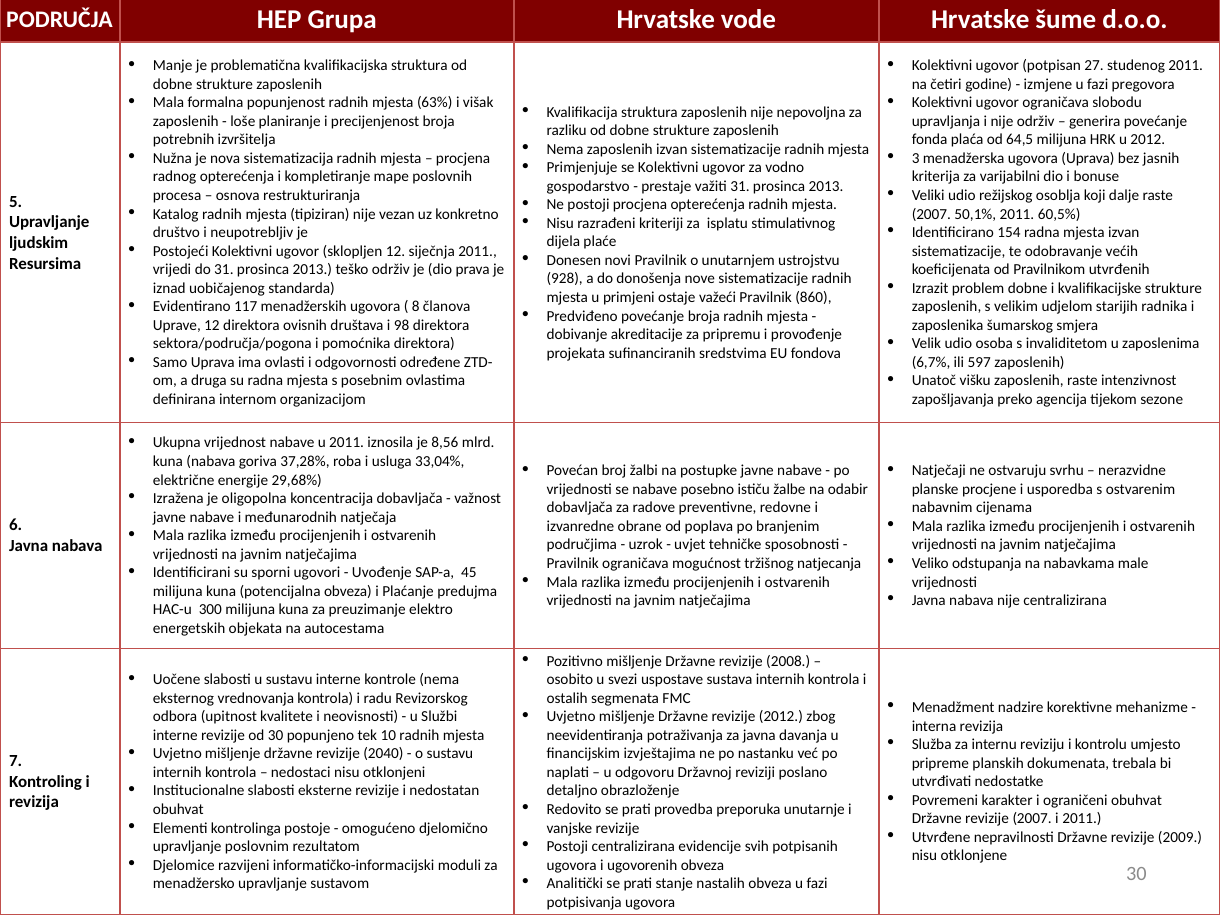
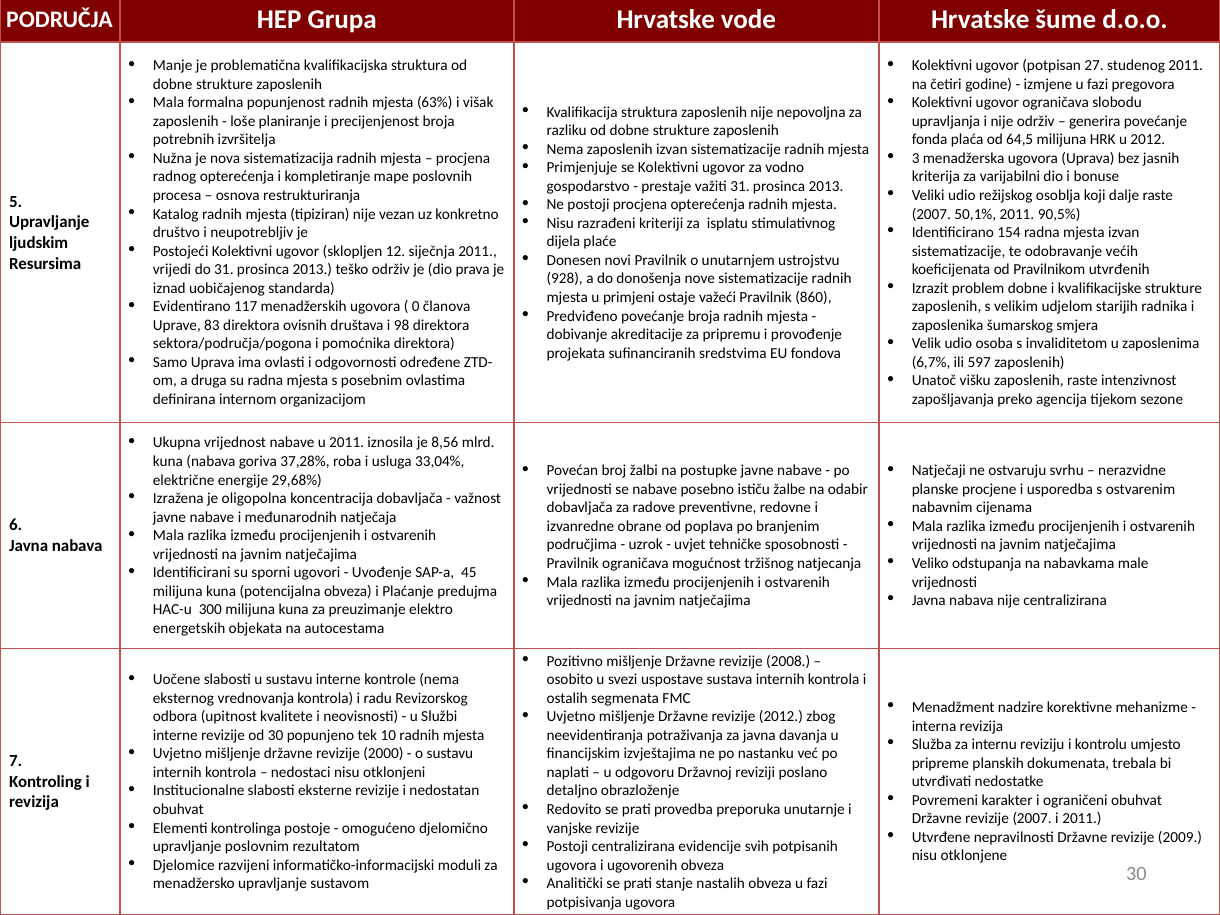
60,5%: 60,5% -> 90,5%
8: 8 -> 0
Uprave 12: 12 -> 83
2040: 2040 -> 2000
